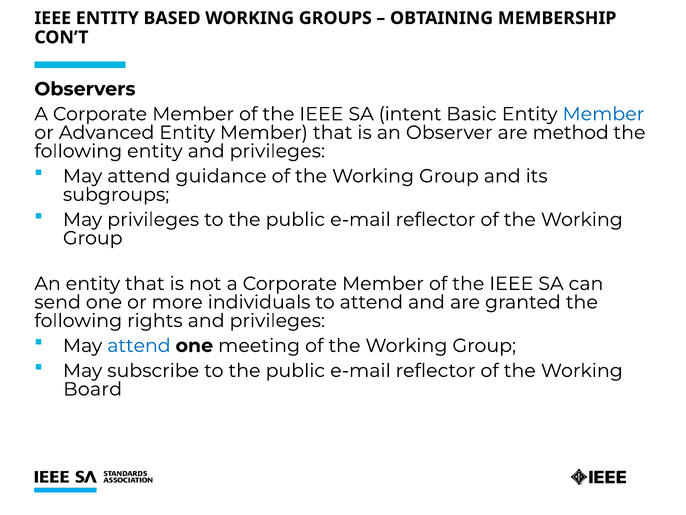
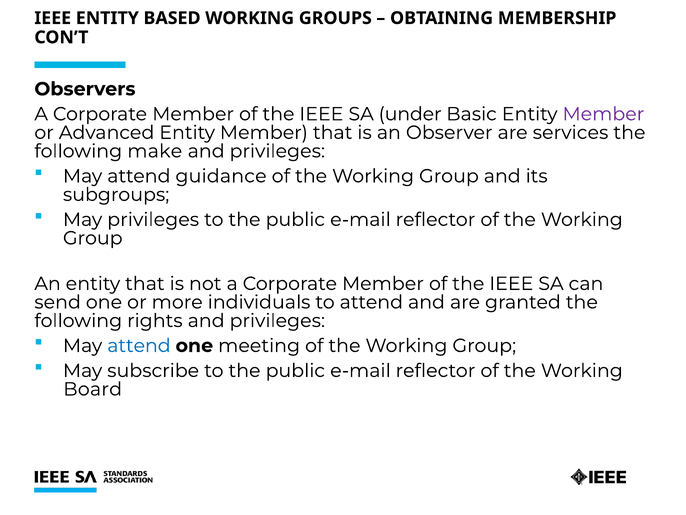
intent: intent -> under
Member at (603, 114) colour: blue -> purple
method: method -> services
following entity: entity -> make
